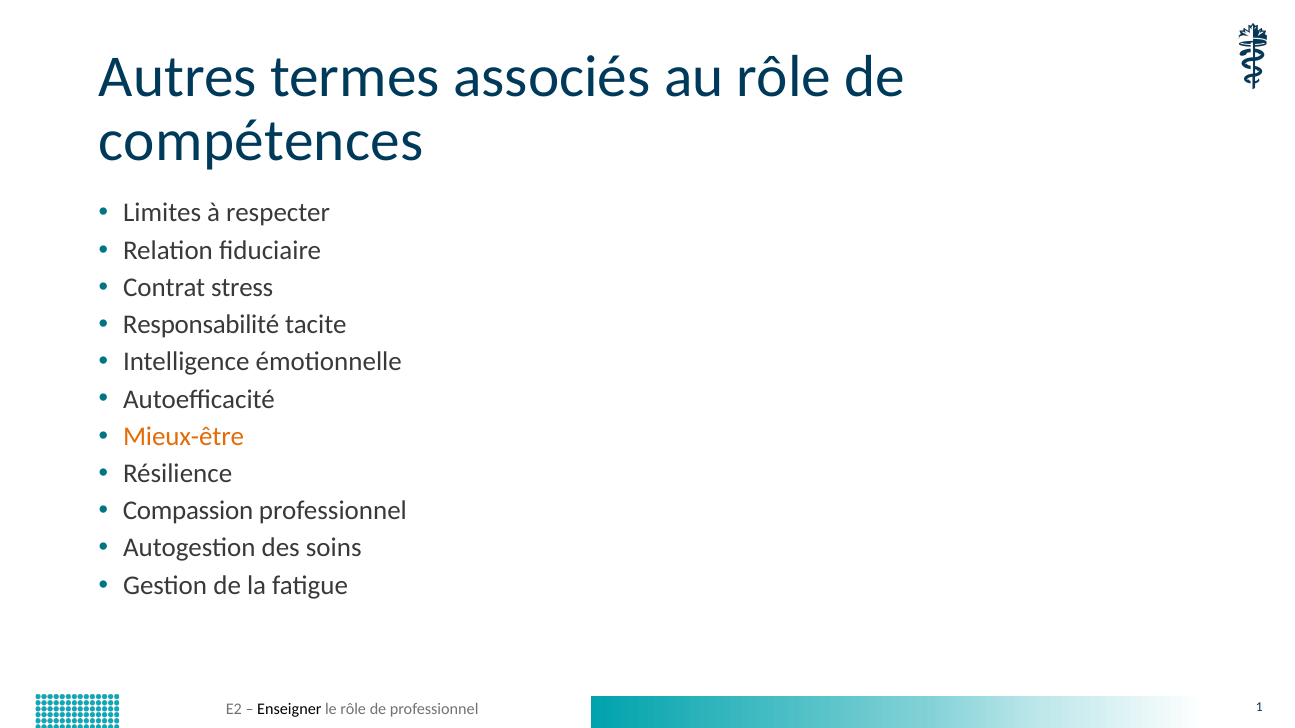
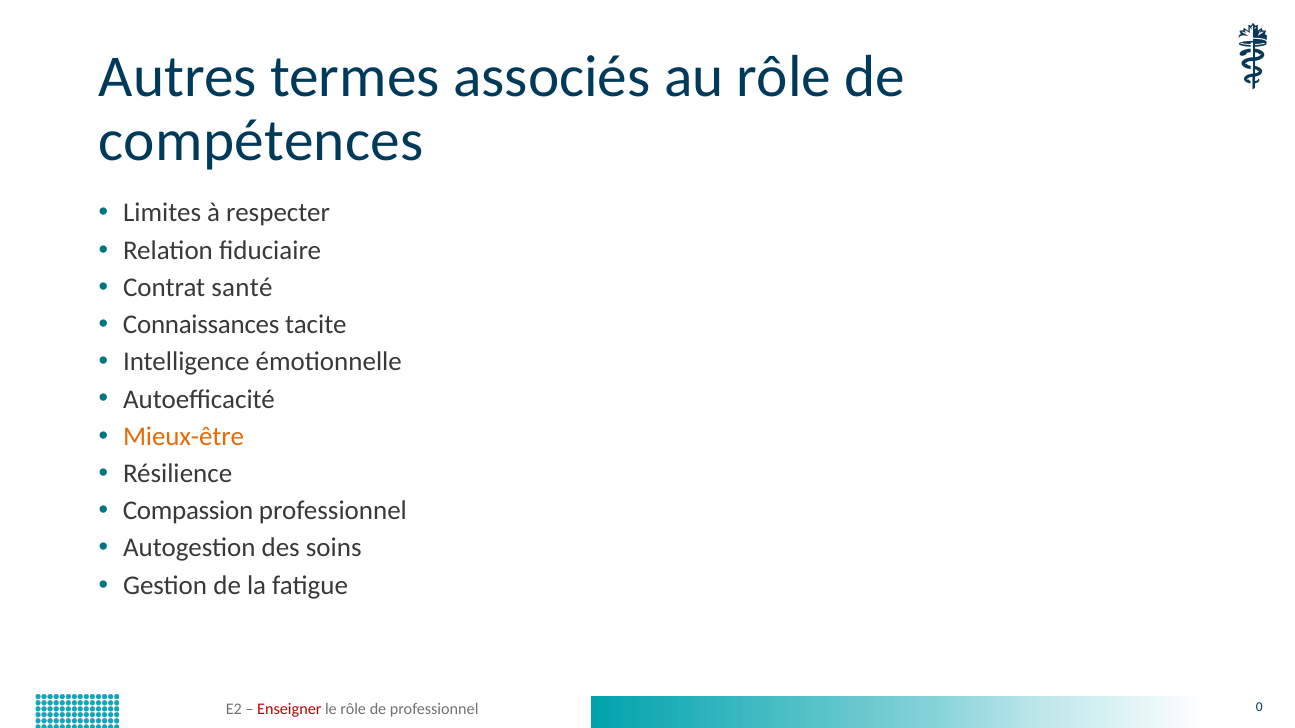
stress: stress -> santé
Responsabilité: Responsabilité -> Connaissances
Enseigner colour: black -> red
1: 1 -> 0
